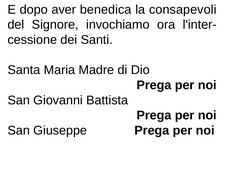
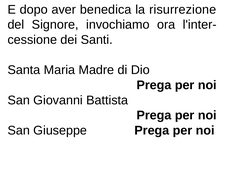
consapevoli: consapevoli -> risurrezione
